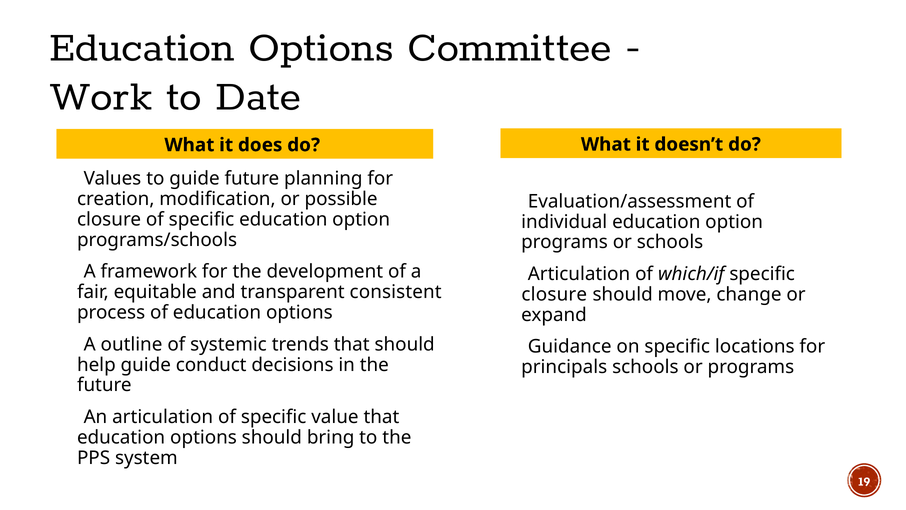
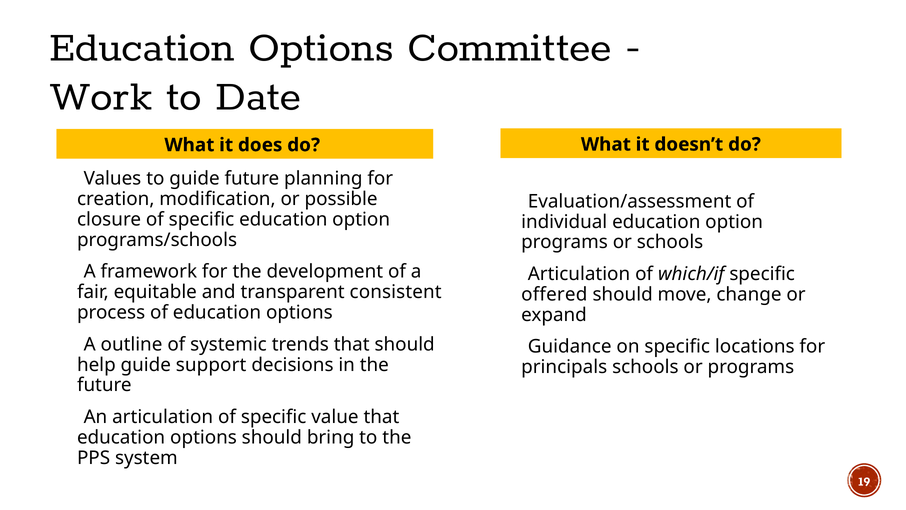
closure at (554, 294): closure -> offered
conduct: conduct -> support
